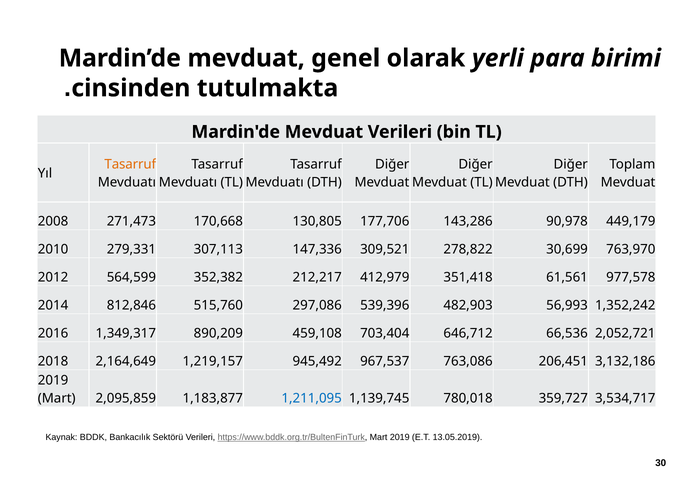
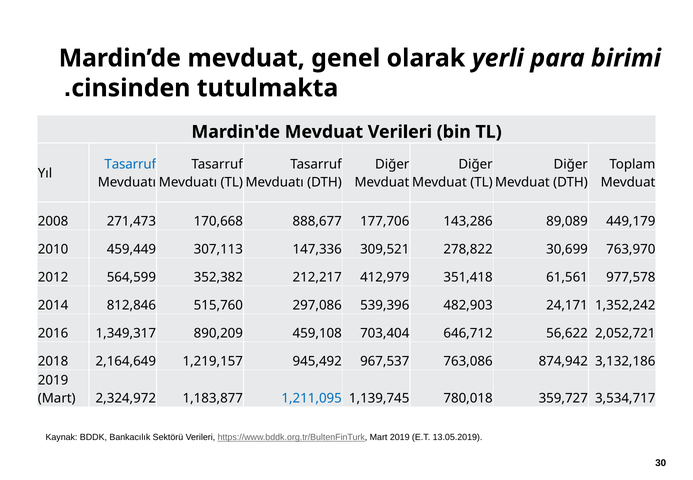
Tasarruf at (130, 164) colour: orange -> blue
130,805: 130,805 -> 888,677
90,978: 90,978 -> 89,089
279,331: 279,331 -> 459,449
56,993: 56,993 -> 24,171
66,536: 66,536 -> 56,622
206,451: 206,451 -> 874,942
2,095,859: 2,095,859 -> 2,324,972
